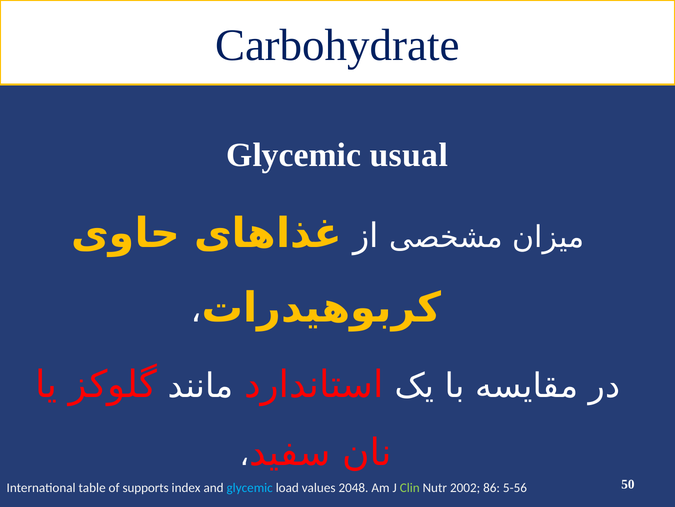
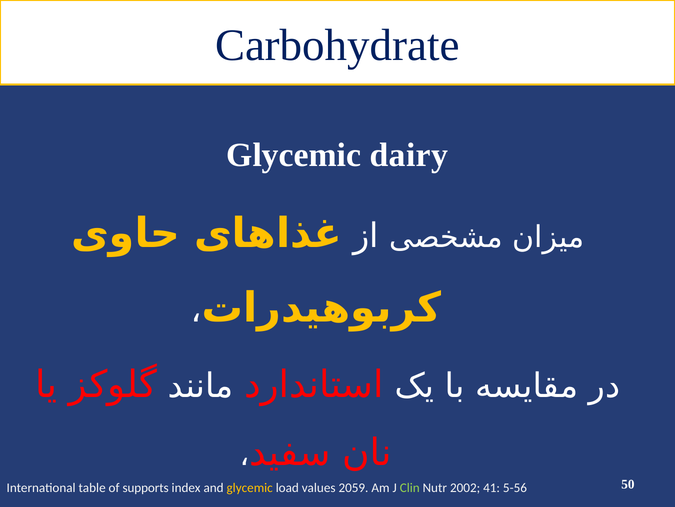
usual: usual -> dairy
glycemic at (250, 487) colour: light blue -> yellow
2048: 2048 -> 2059
86: 86 -> 41
